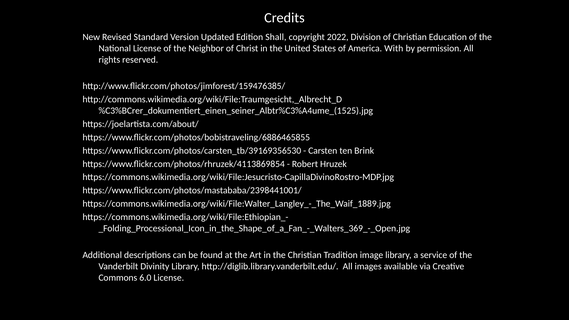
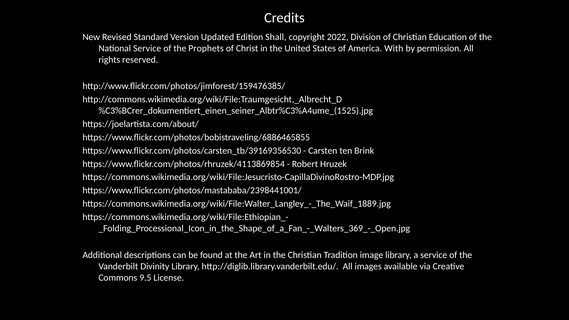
National License: License -> Service
Neighbor: Neighbor -> Prophets
6.0: 6.0 -> 9.5
